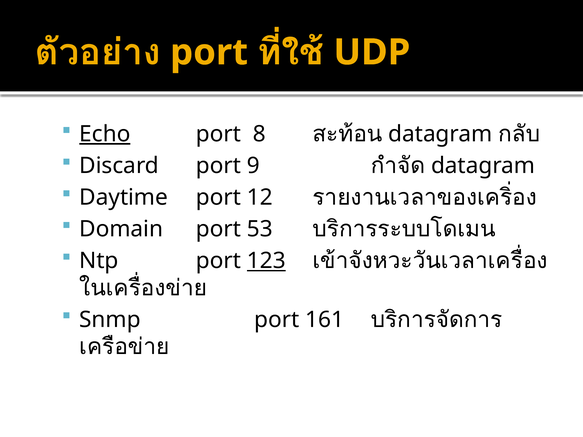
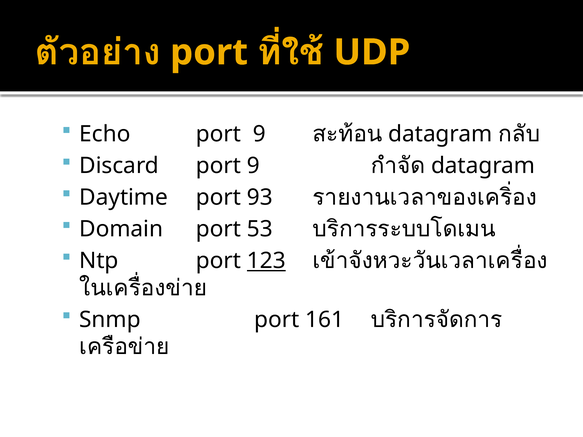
Echo underline: present -> none
8 at (259, 134): 8 -> 9
12: 12 -> 93
